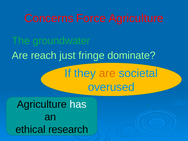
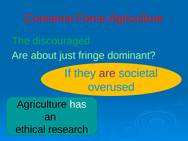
groundwater: groundwater -> discouraged
reach: reach -> about
dominate: dominate -> dominant
are at (107, 73) colour: orange -> purple
